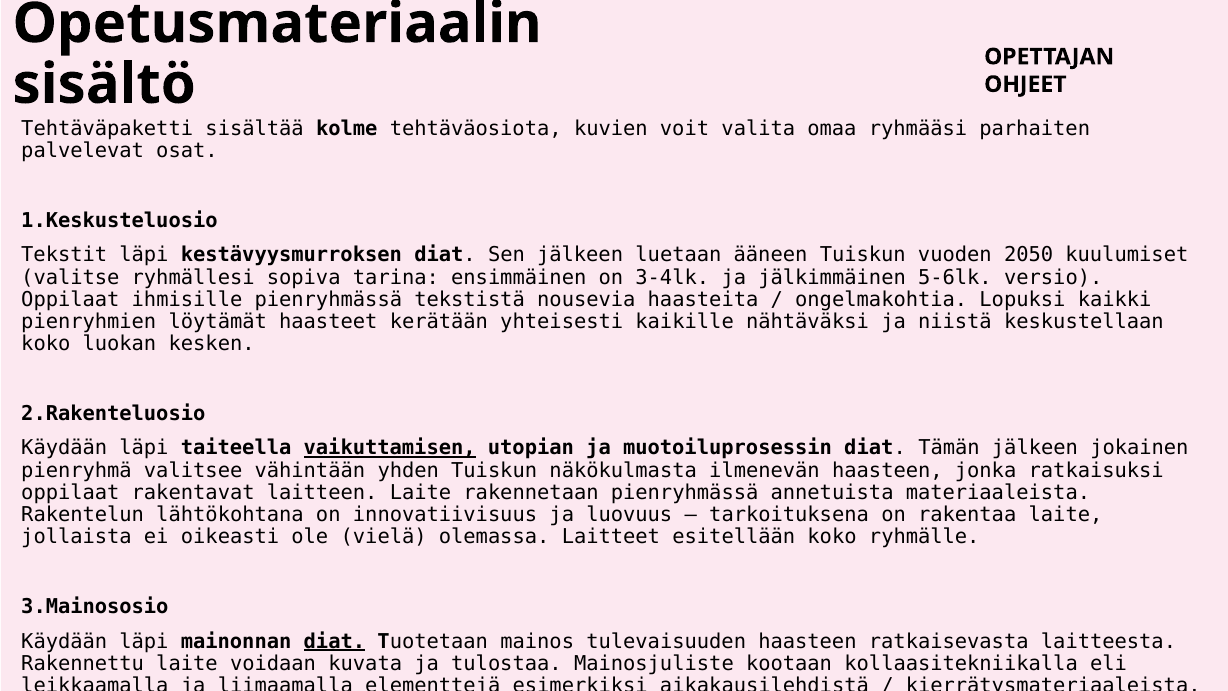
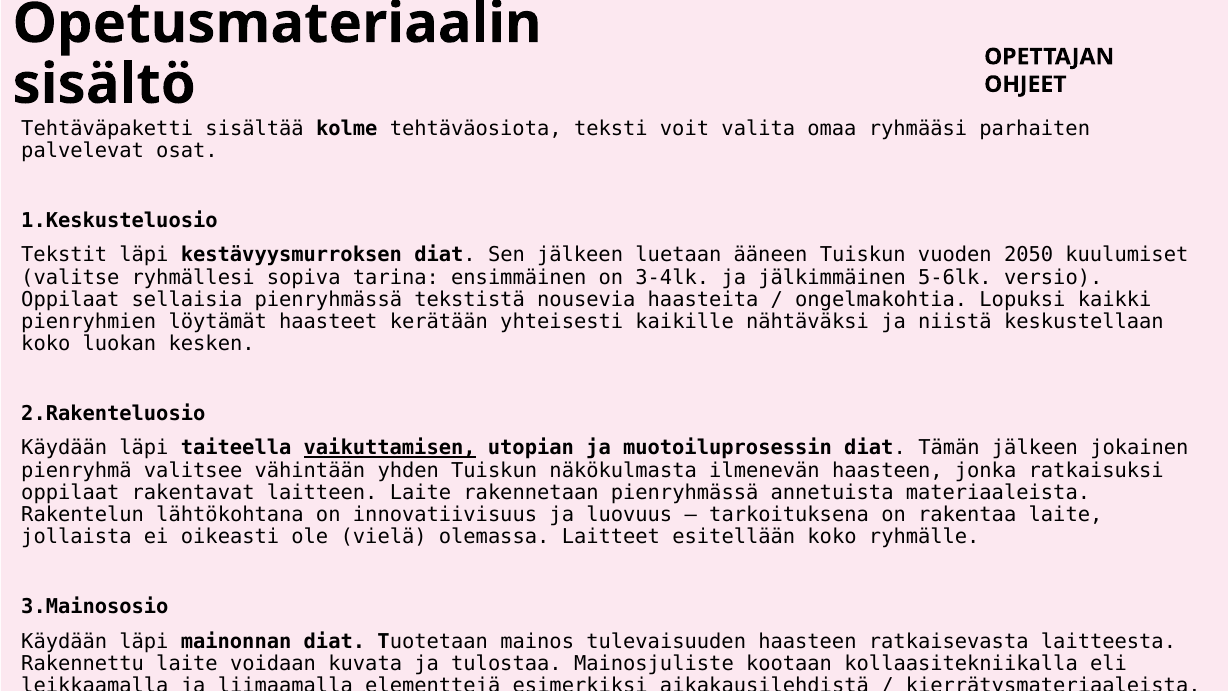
kuvien: kuvien -> teksti
ihmisille: ihmisille -> sellaisia
diat at (334, 641) underline: present -> none
